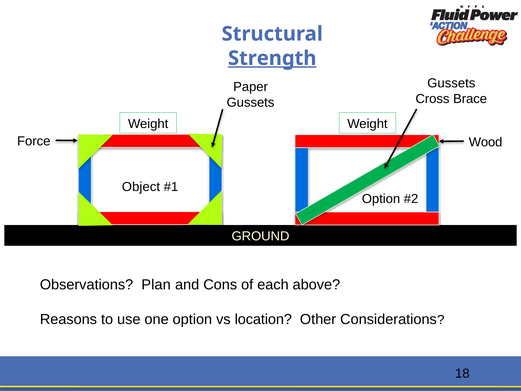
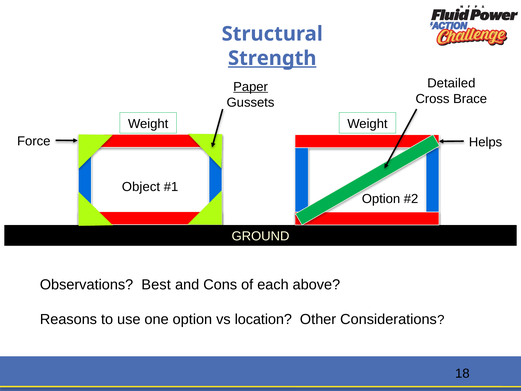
Gussets at (451, 83): Gussets -> Detailed
Paper underline: none -> present
Wood: Wood -> Helps
Plan: Plan -> Best
